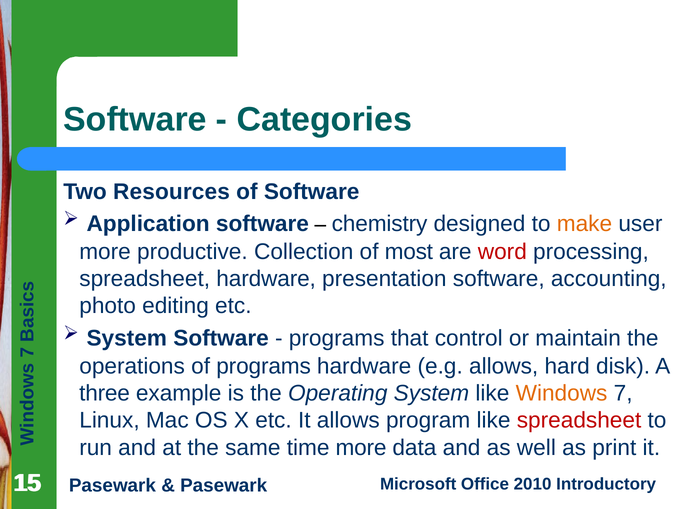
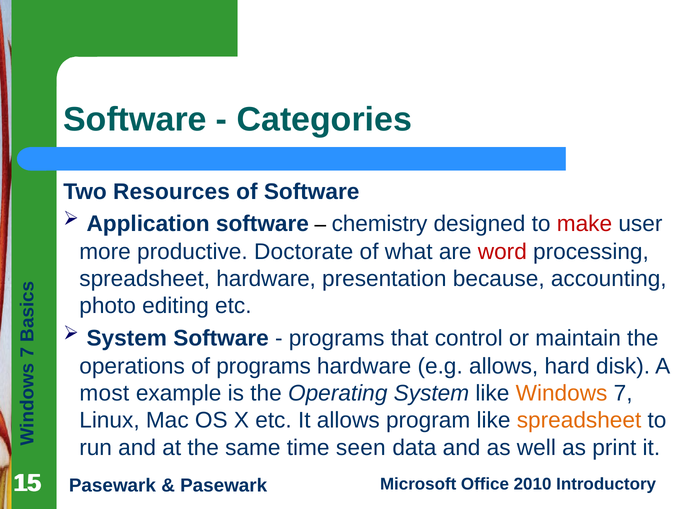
make colour: orange -> red
Collection: Collection -> Doctorate
most: most -> what
presentation software: software -> because
three: three -> most
spreadsheet at (579, 421) colour: red -> orange
time more: more -> seen
